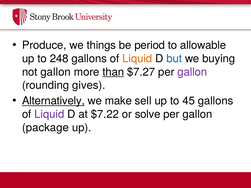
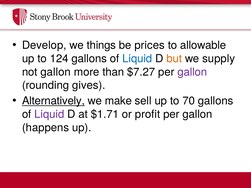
Produce: Produce -> Develop
period: period -> prices
248: 248 -> 124
Liquid at (137, 59) colour: orange -> blue
but colour: blue -> orange
buying: buying -> supply
than underline: present -> none
45: 45 -> 70
$7.22: $7.22 -> $1.71
solve: solve -> profit
package: package -> happens
